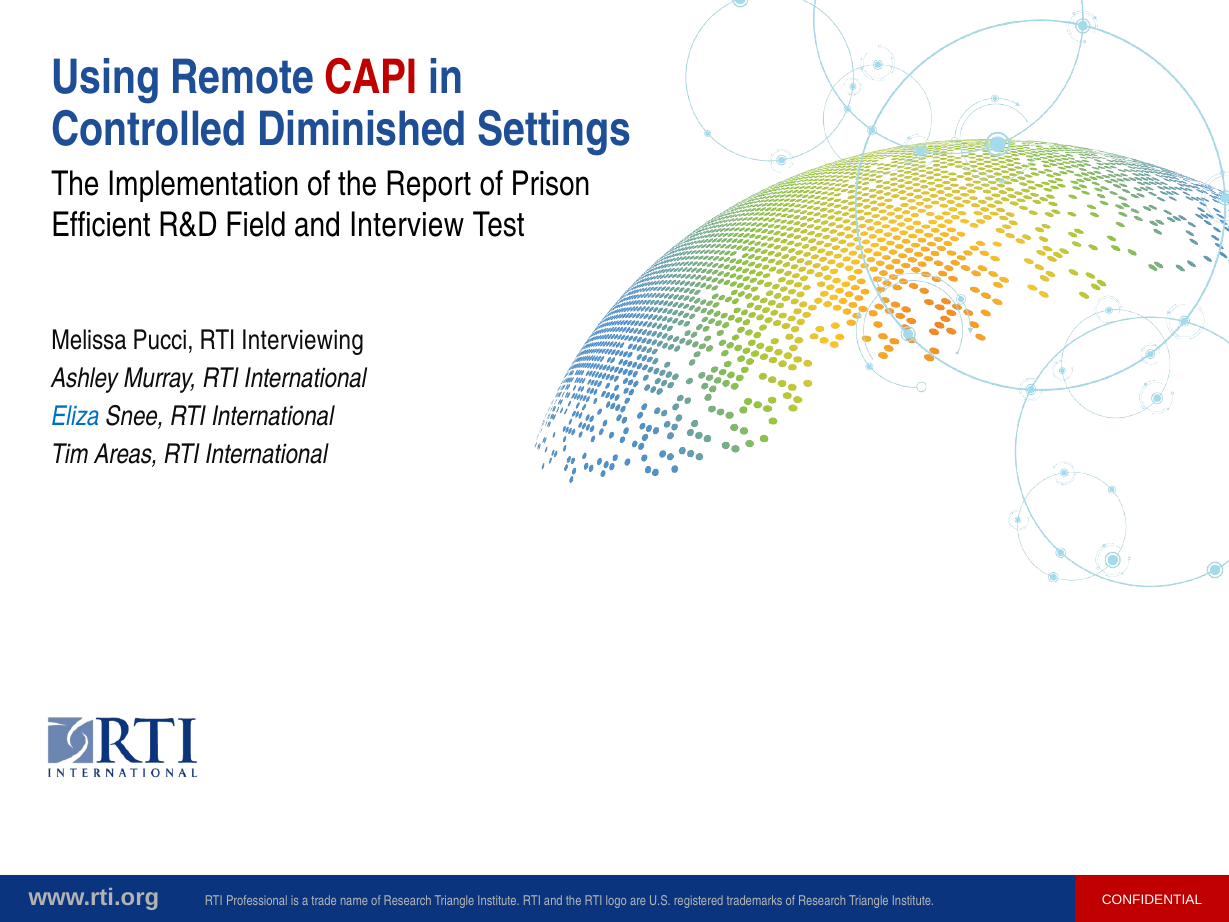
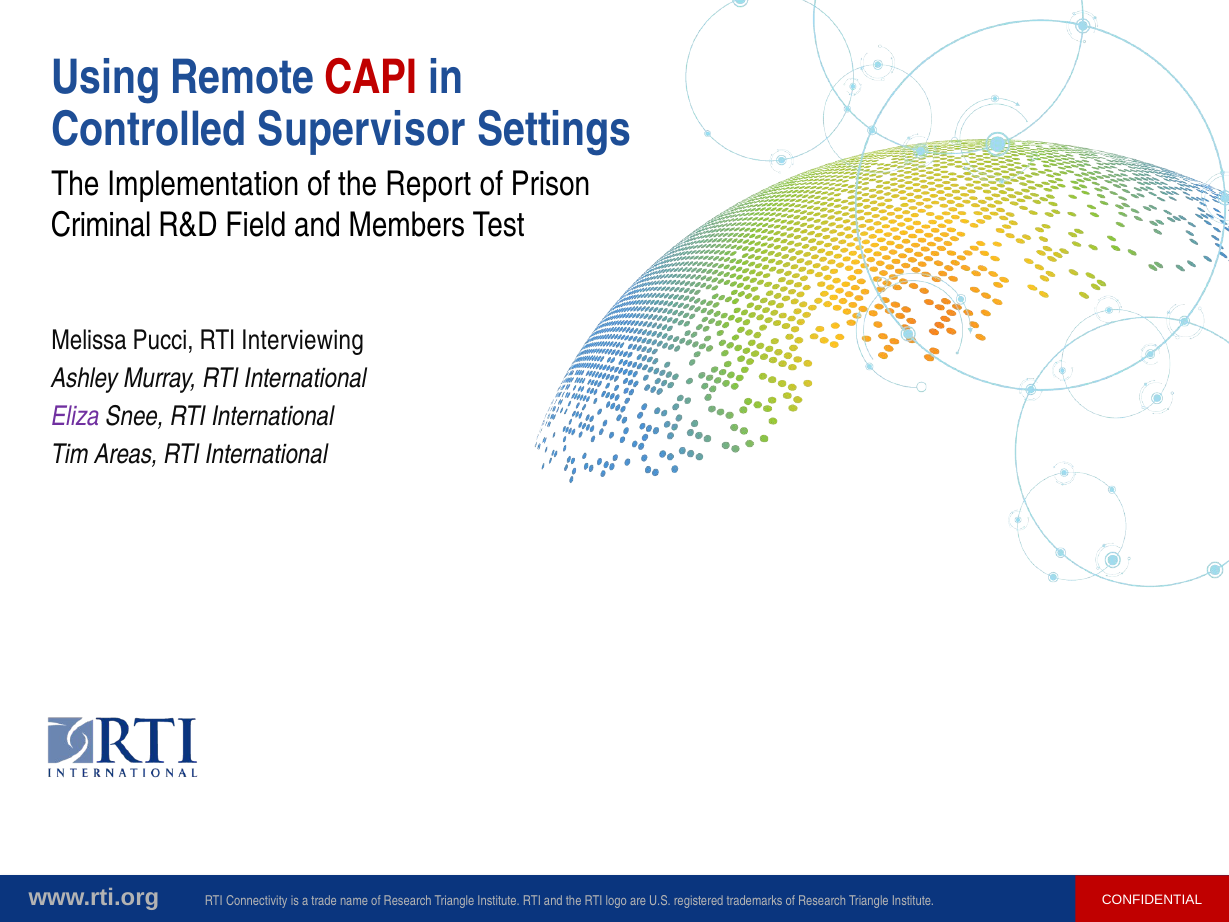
Diminished: Diminished -> Supervisor
Efficient: Efficient -> Criminal
Interview: Interview -> Members
Eliza colour: blue -> purple
Professional: Professional -> Connectivity
